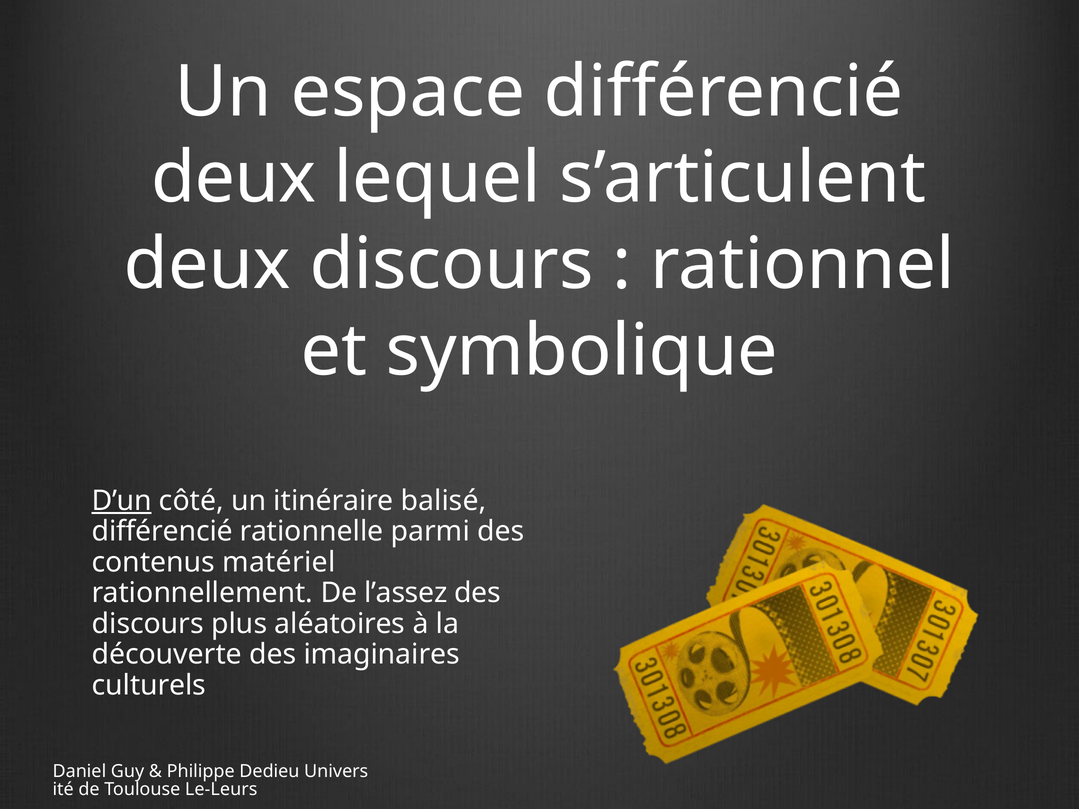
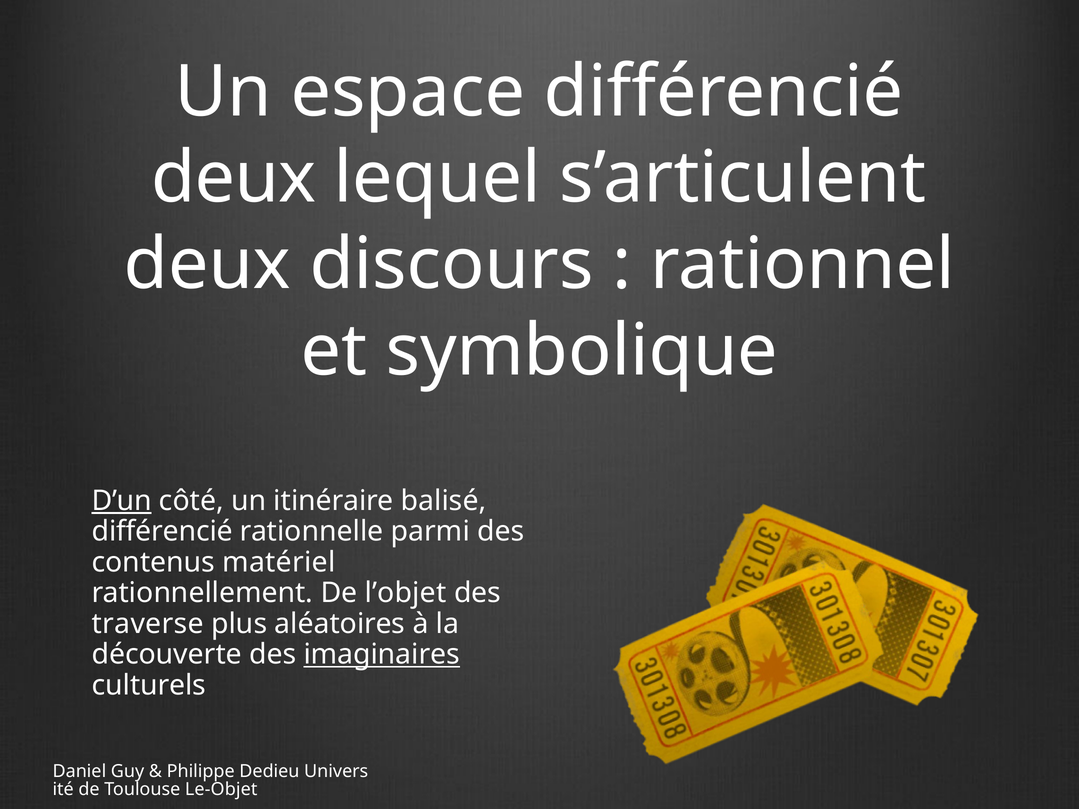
l’assez: l’assez -> l’objet
discours at (148, 624): discours -> traverse
imaginaires underline: none -> present
Le-Leurs: Le-Leurs -> Le-Objet
